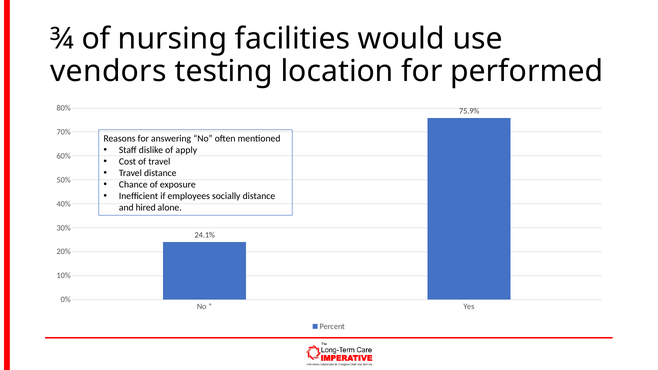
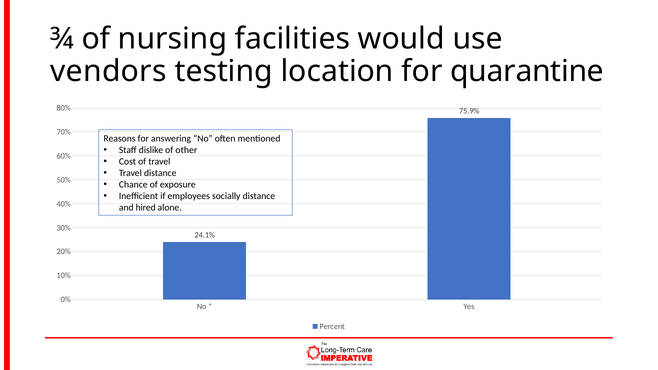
performed: performed -> quarantine
apply: apply -> other
